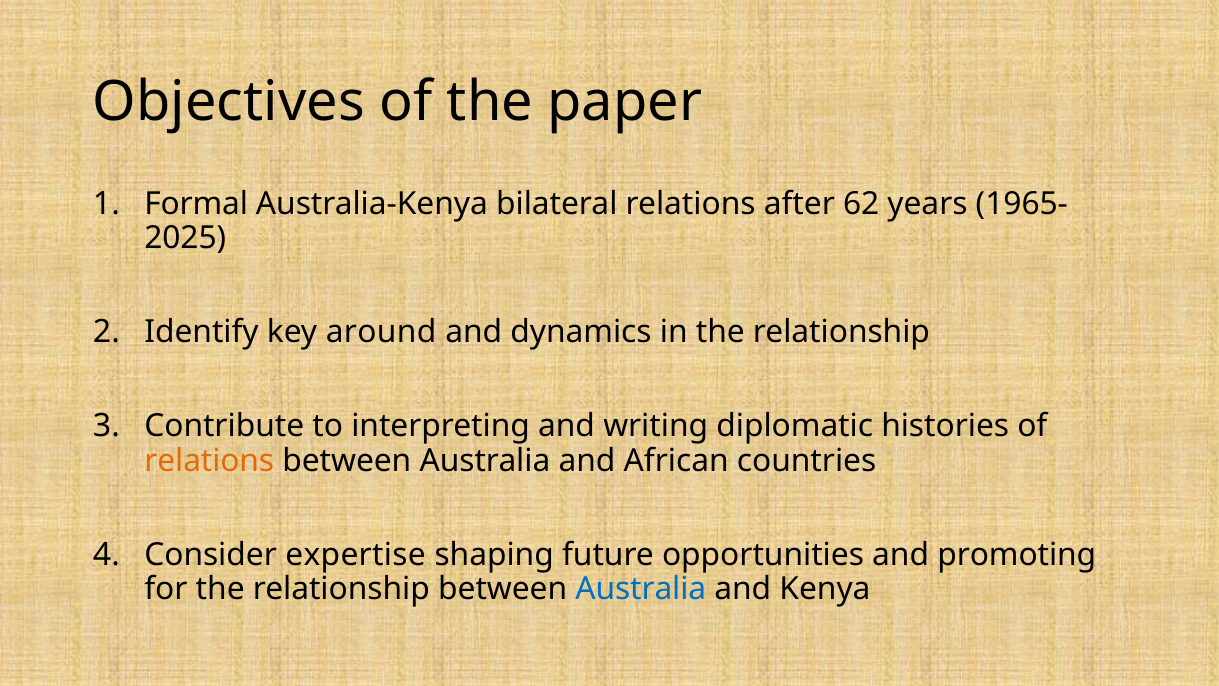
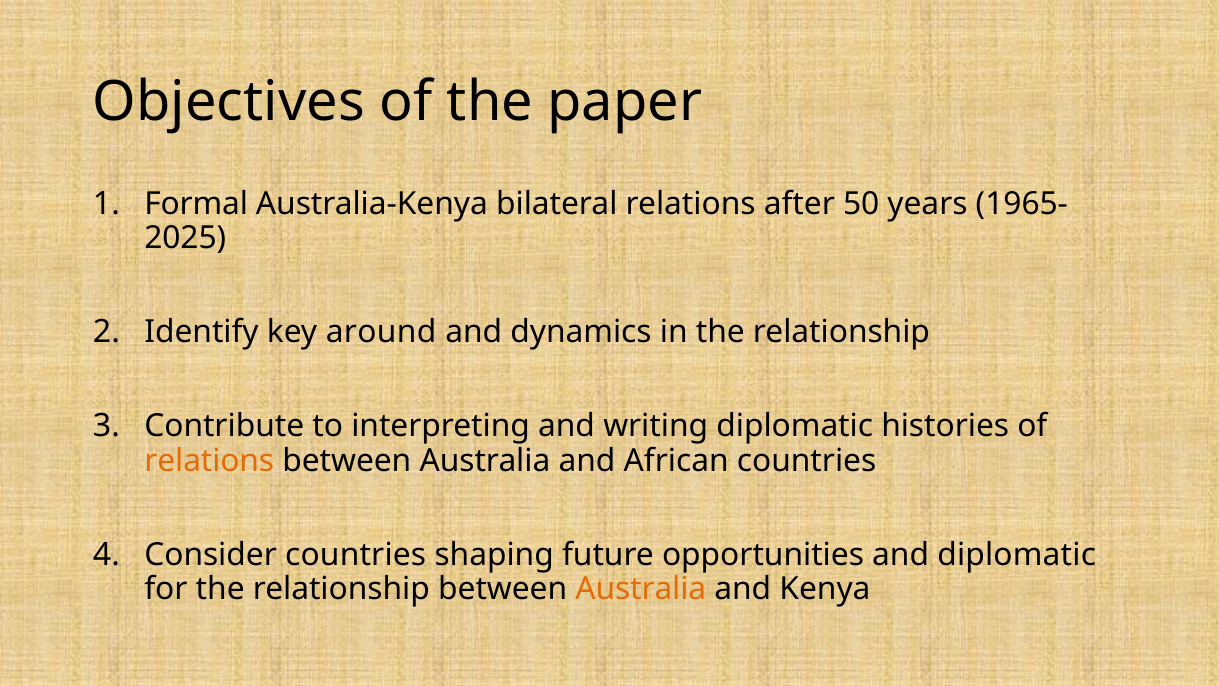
62: 62 -> 50
Consider expertise: expertise -> countries
and promoting: promoting -> diplomatic
Australia at (641, 589) colour: blue -> orange
